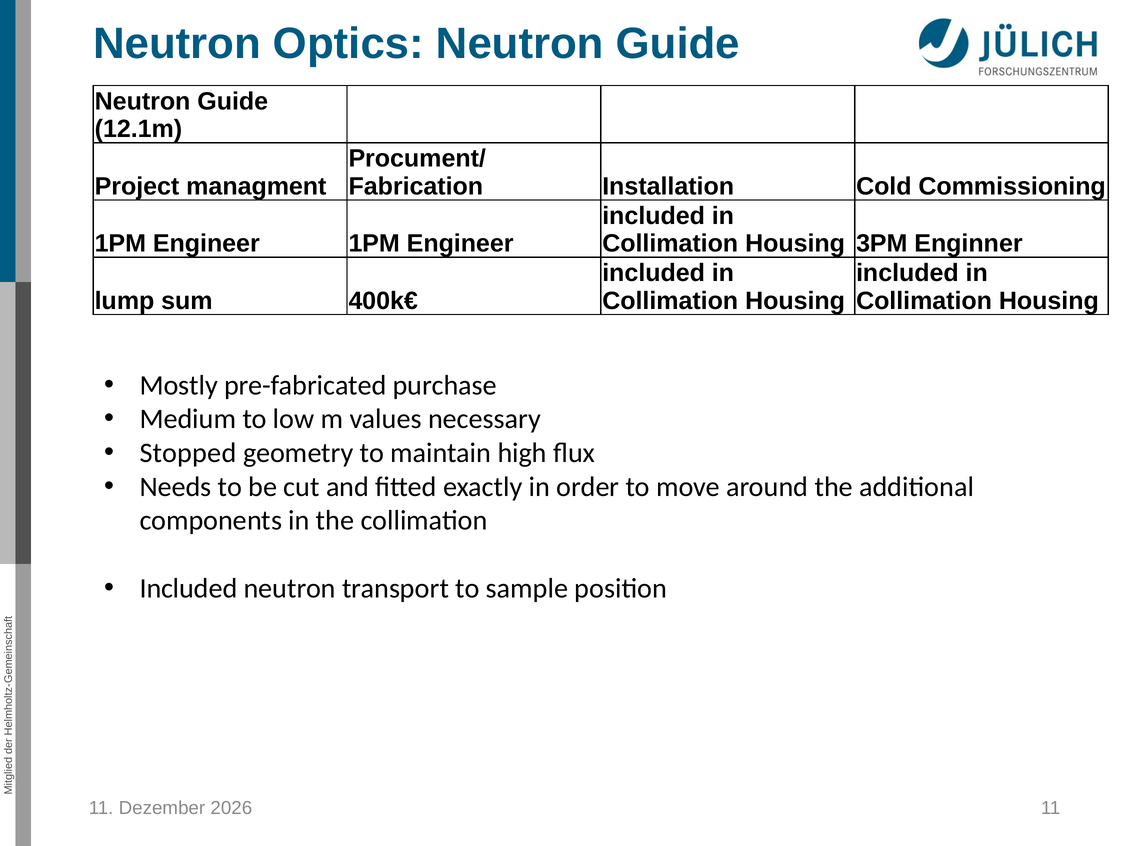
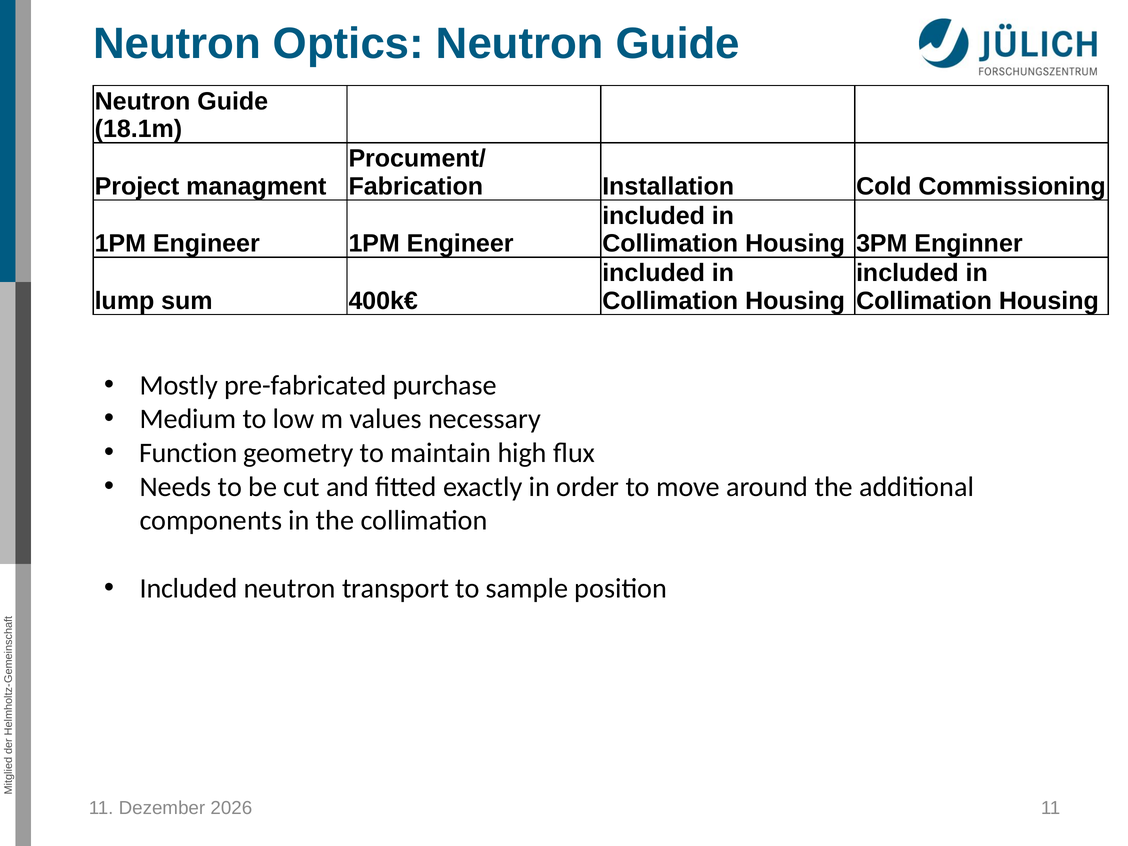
12.1m: 12.1m -> 18.1m
Stopped: Stopped -> Function
